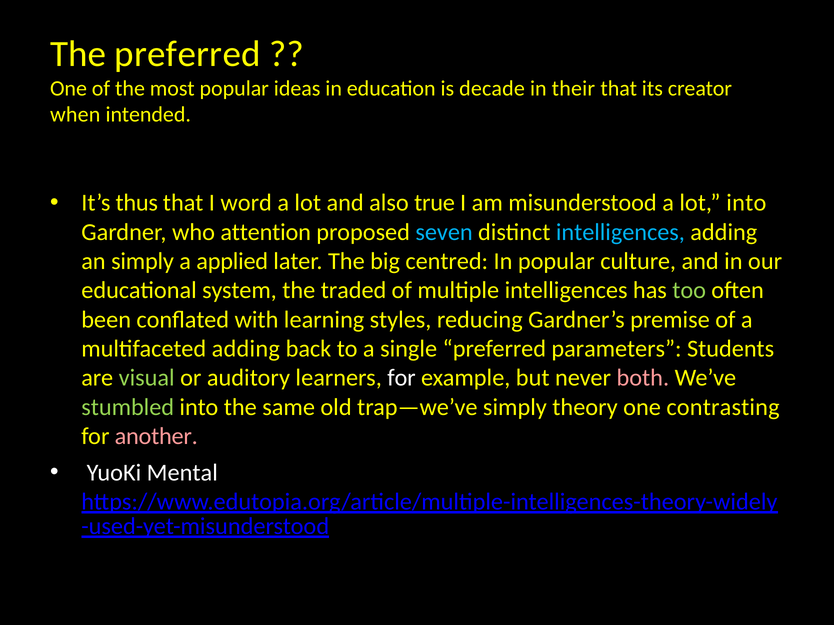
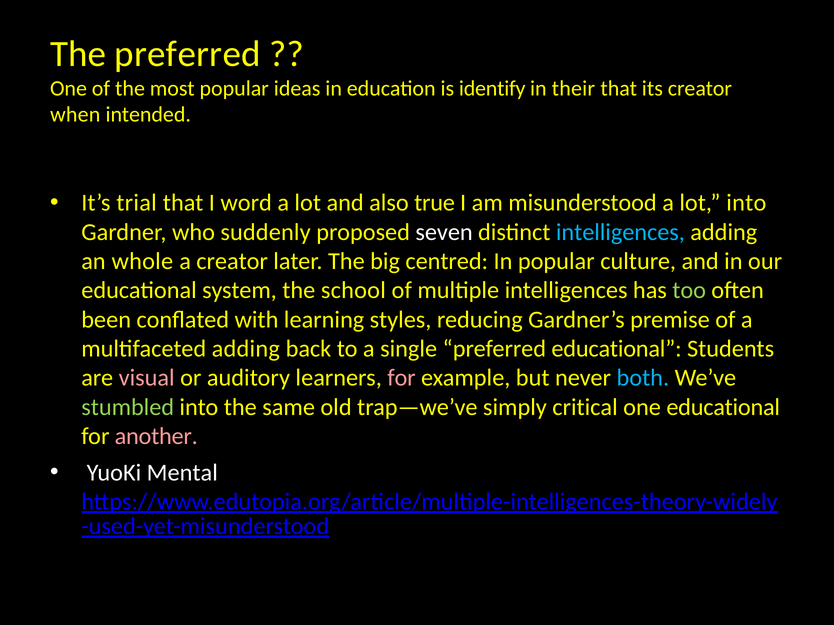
decade: decade -> identify
thus: thus -> trial
attention: attention -> suddenly
seven colour: light blue -> white
an simply: simply -> whole
a applied: applied -> creator
traded: traded -> school
preferred parameters: parameters -> educational
visual colour: light green -> pink
for at (401, 378) colour: white -> pink
both colour: pink -> light blue
theory: theory -> critical
one contrasting: contrasting -> educational
